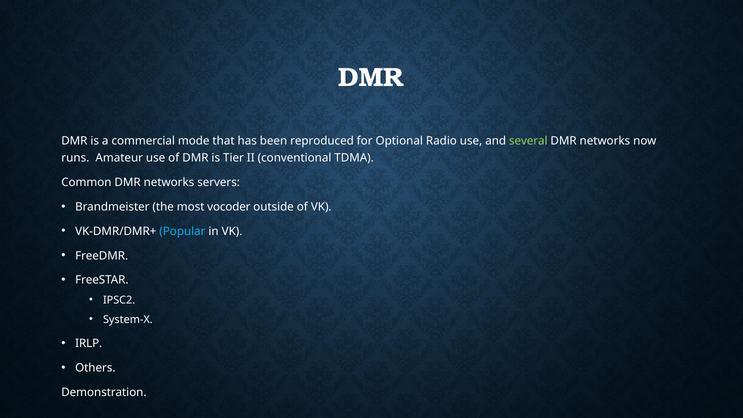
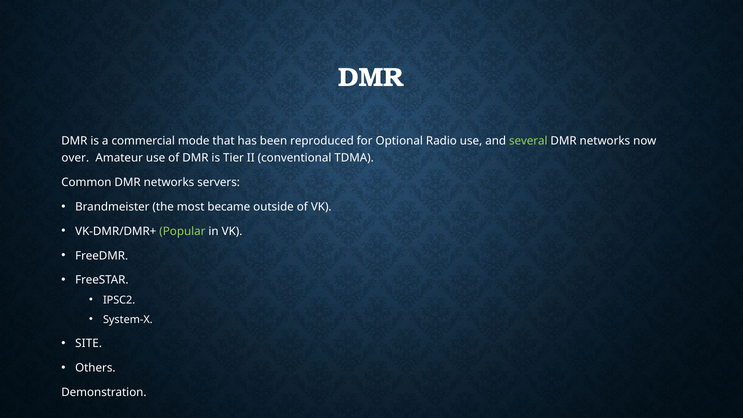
runs: runs -> over
vocoder: vocoder -> became
Popular colour: light blue -> light green
IRLP: IRLP -> SITE
